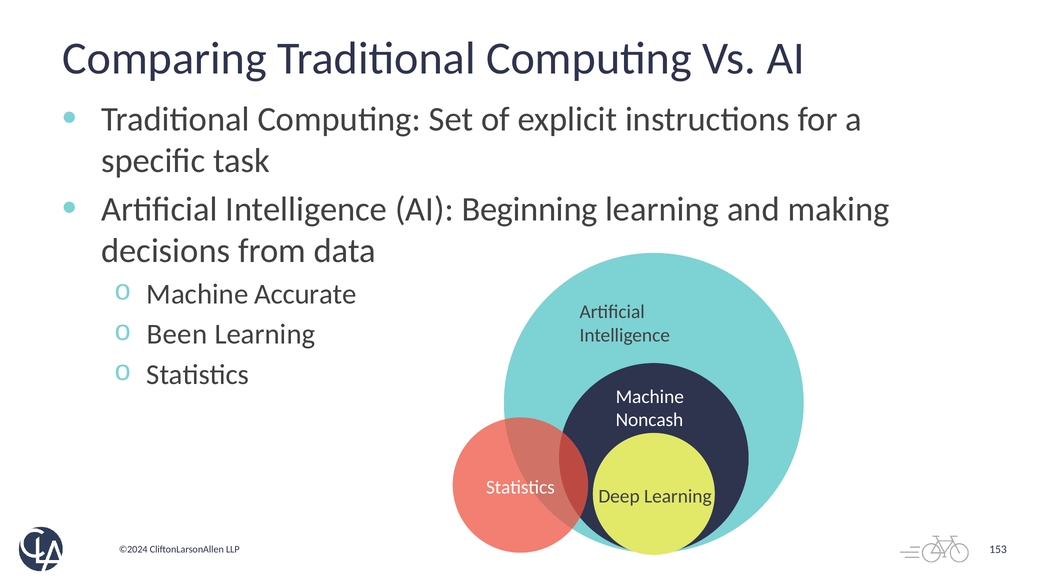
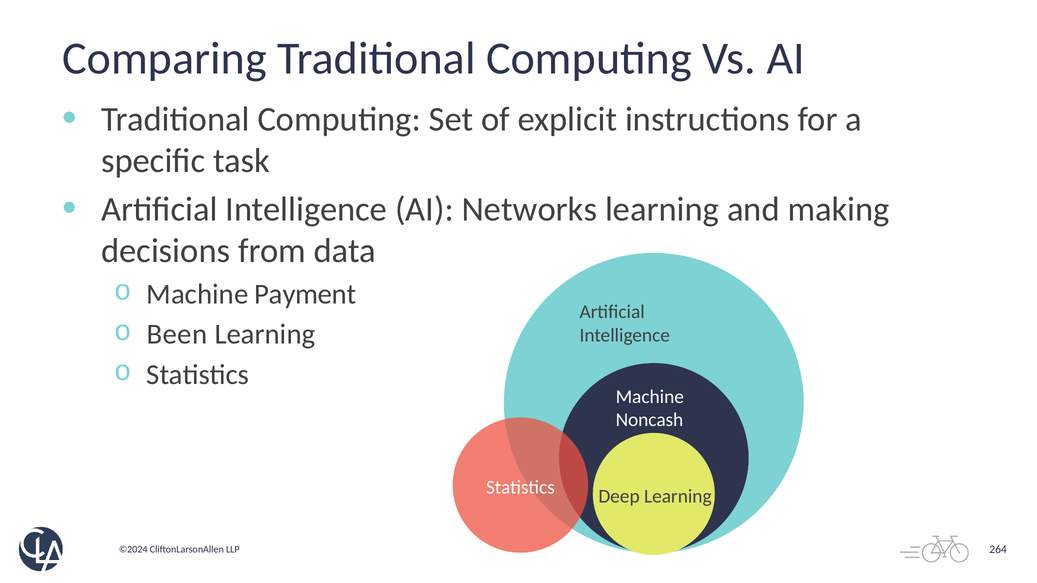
Beginning: Beginning -> Networks
Accurate: Accurate -> Payment
153: 153 -> 264
